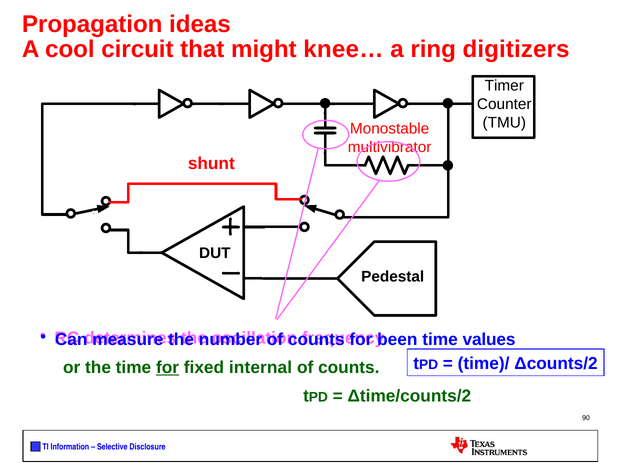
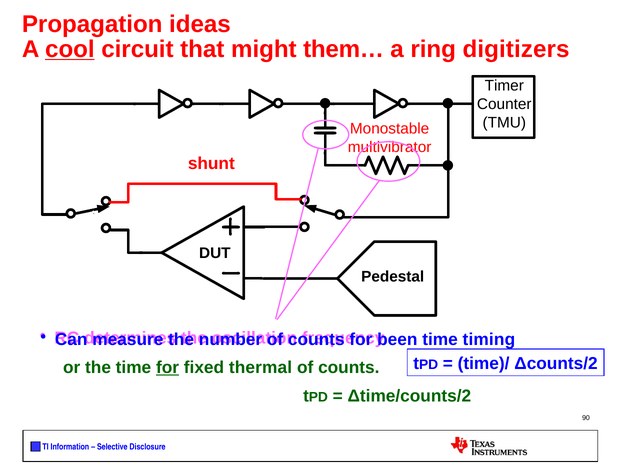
cool underline: none -> present
knee…: knee… -> them…
values: values -> timing
internal: internal -> thermal
